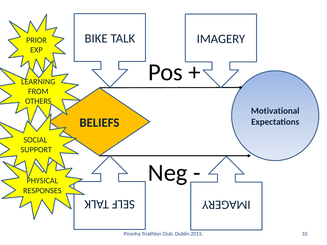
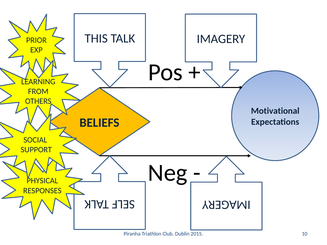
BIKE: BIKE -> THIS
